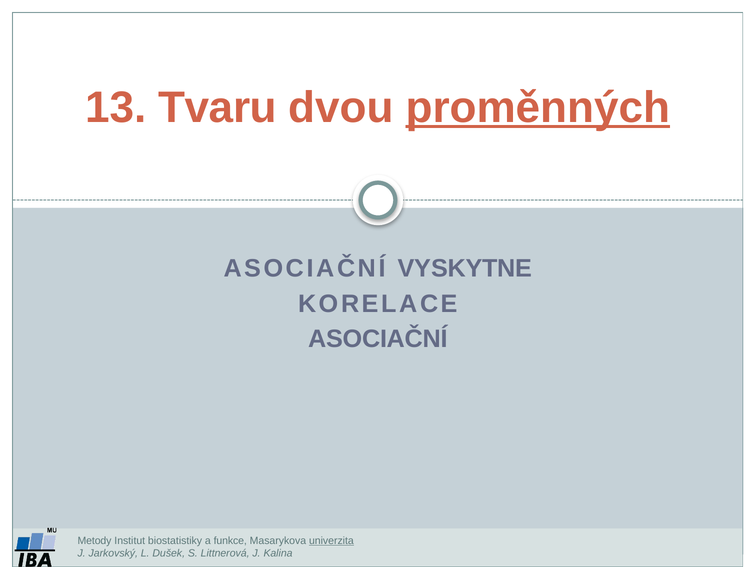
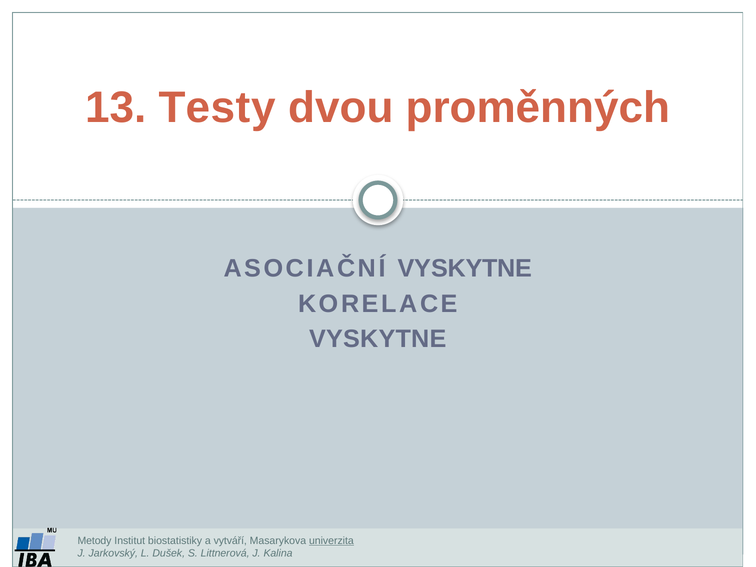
Tvaru: Tvaru -> Testy
proměnných underline: present -> none
ASOCIAČNÍ at (378, 339): ASOCIAČNÍ -> VYSKYTNE
funkce: funkce -> vytváří
